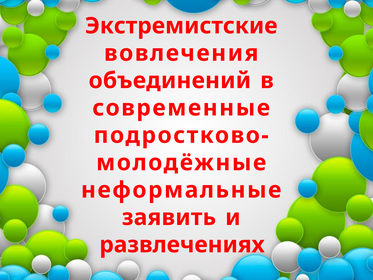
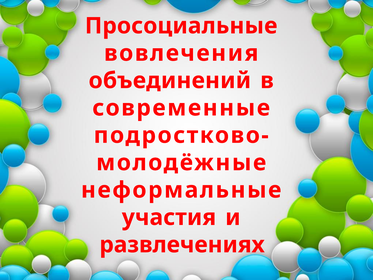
Экстремистские: Экстремистские -> Просоциальные
заявить: заявить -> участия
